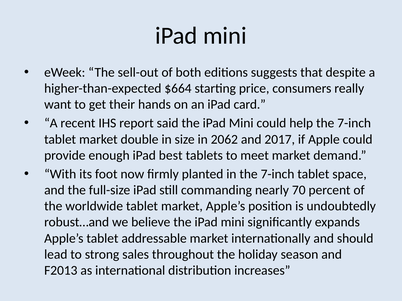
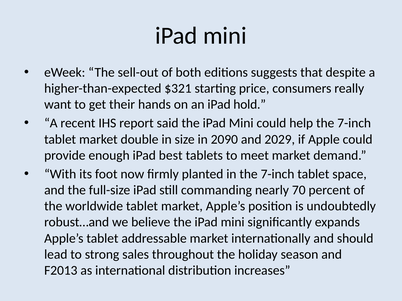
$664: $664 -> $321
card: card -> hold
2062: 2062 -> 2090
2017: 2017 -> 2029
